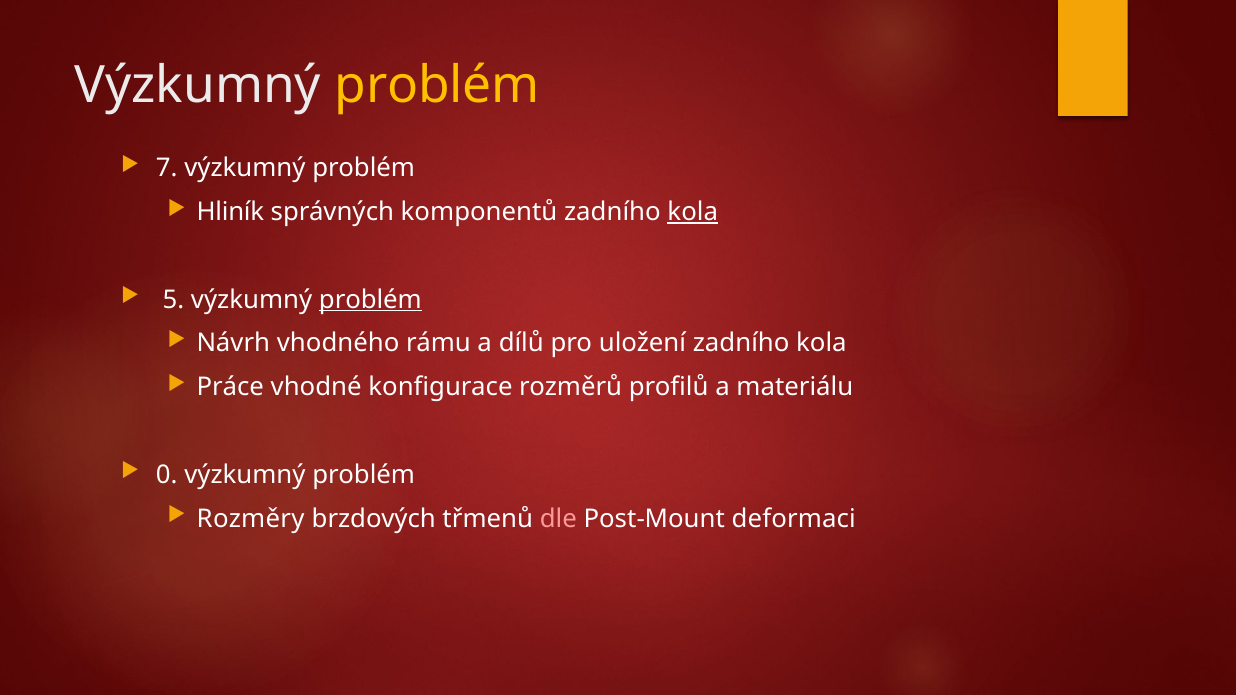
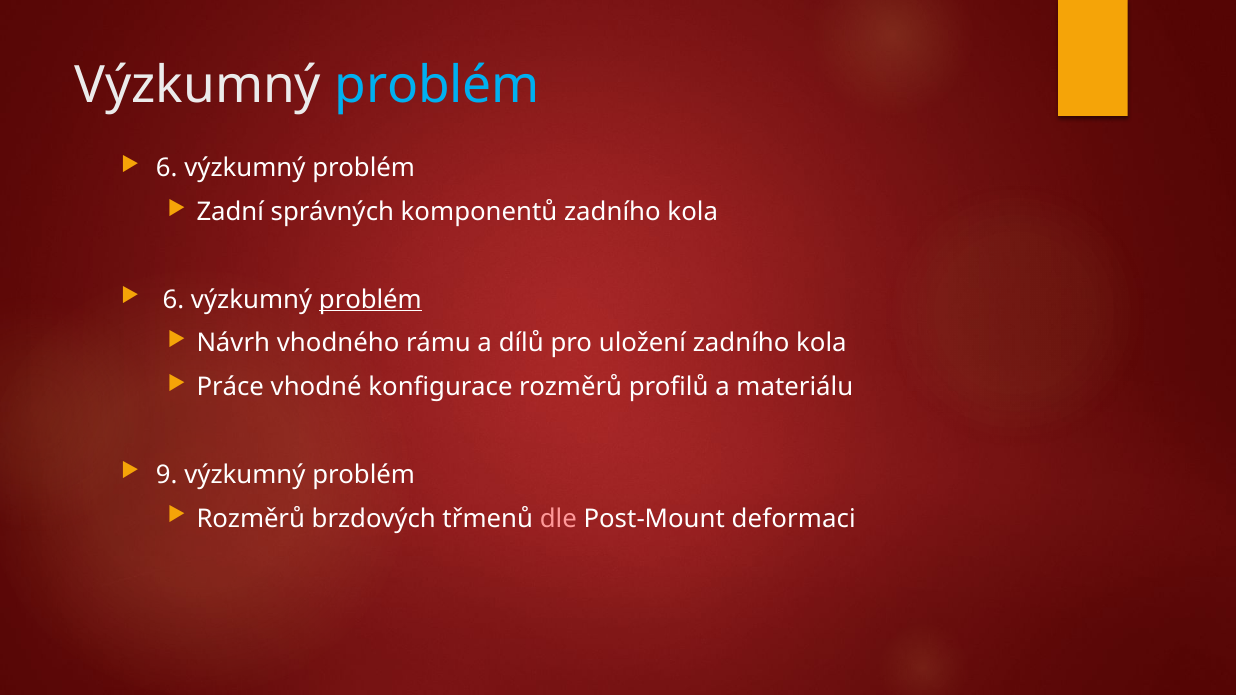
problém at (437, 85) colour: yellow -> light blue
7 at (167, 168): 7 -> 6
Hliník: Hliník -> Zadní
kola at (693, 212) underline: present -> none
5 at (173, 300): 5 -> 6
0: 0 -> 9
Rozměry at (251, 519): Rozměry -> Rozměrů
